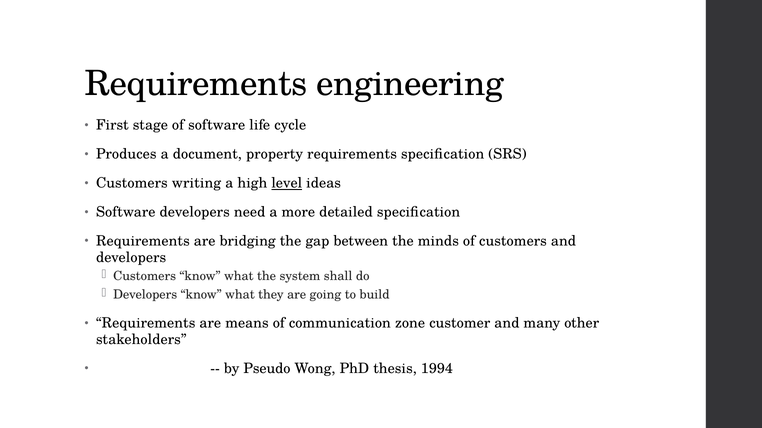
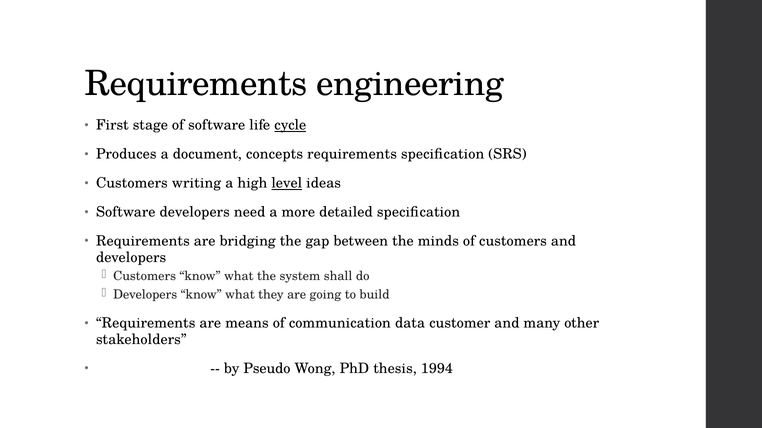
cycle underline: none -> present
property: property -> concepts
zone: zone -> data
